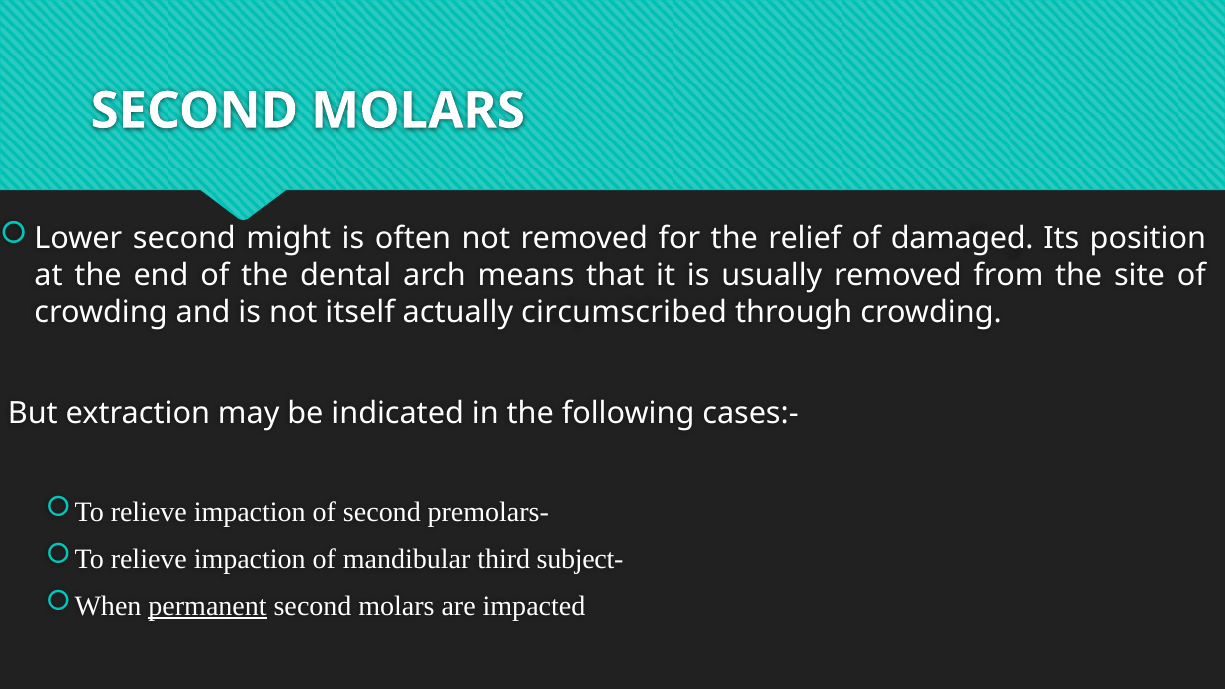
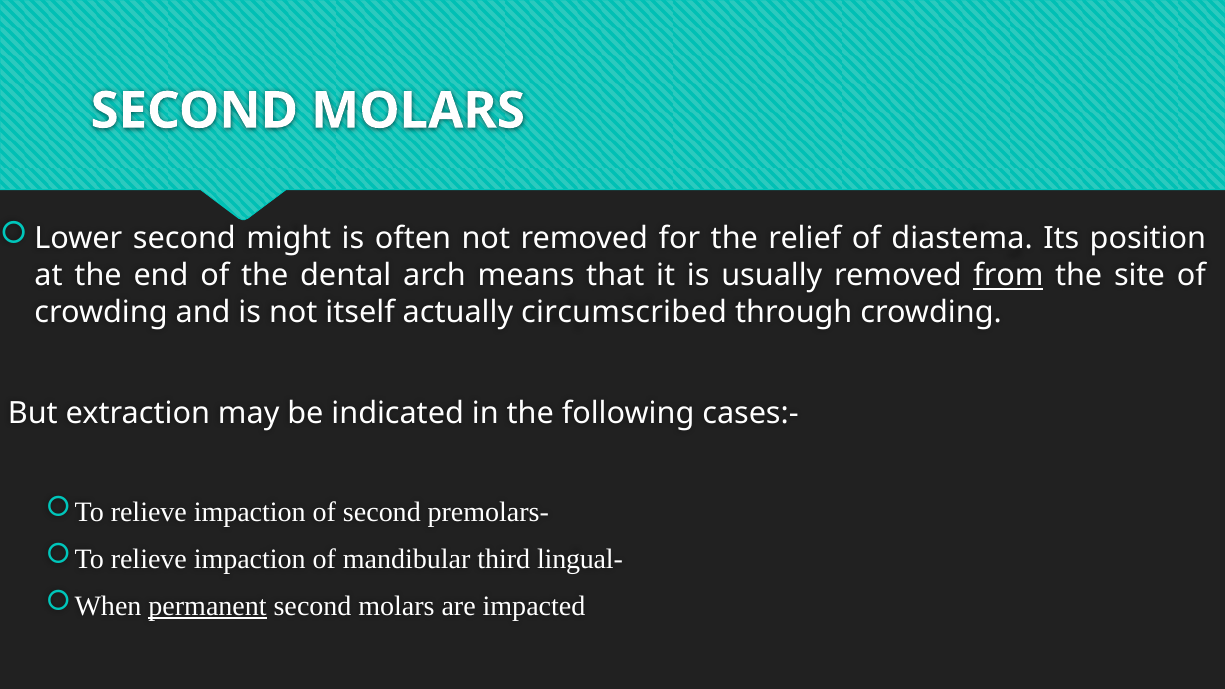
damaged: damaged -> diastema
from underline: none -> present
subject-: subject- -> lingual-
